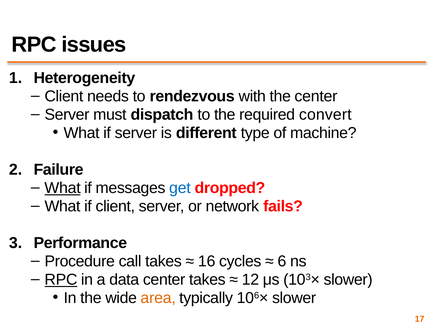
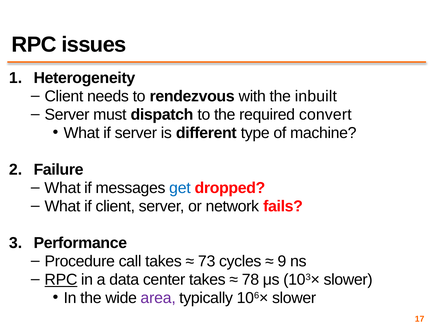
the center: center -> inbuilt
What at (63, 188) underline: present -> none
16: 16 -> 73
6: 6 -> 9
12: 12 -> 78
area colour: orange -> purple
